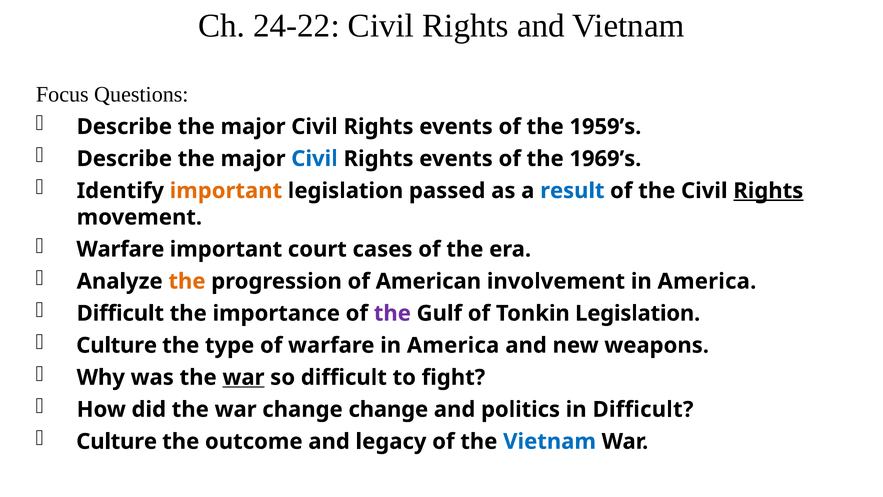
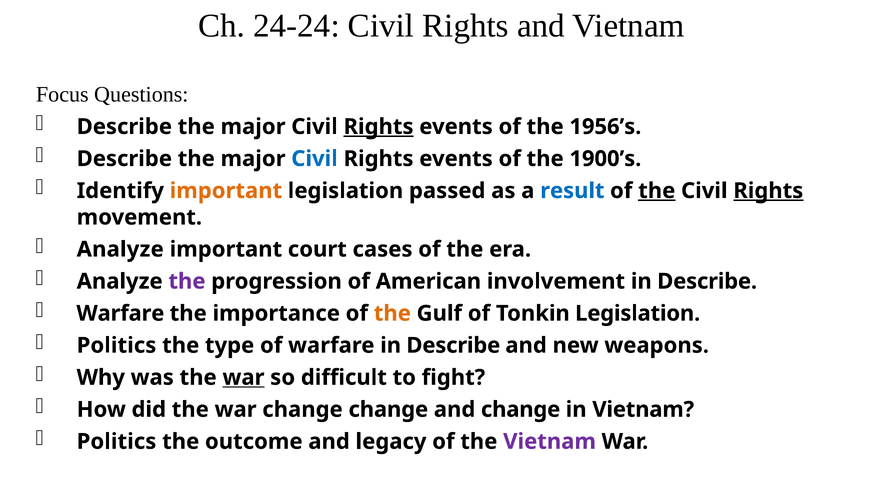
24-22: 24-22 -> 24-24
Rights at (379, 127) underline: none -> present
1959’s: 1959’s -> 1956’s
1969’s: 1969’s -> 1900’s
the at (657, 191) underline: none -> present
Warfare at (120, 249): Warfare -> Analyze
the at (187, 281) colour: orange -> purple
involvement in America: America -> Describe
Difficult at (120, 313): Difficult -> Warfare
the at (392, 313) colour: purple -> orange
Culture at (117, 345): Culture -> Politics
warfare in America: America -> Describe
and politics: politics -> change
in Difficult: Difficult -> Vietnam
Culture at (117, 441): Culture -> Politics
Vietnam at (550, 441) colour: blue -> purple
